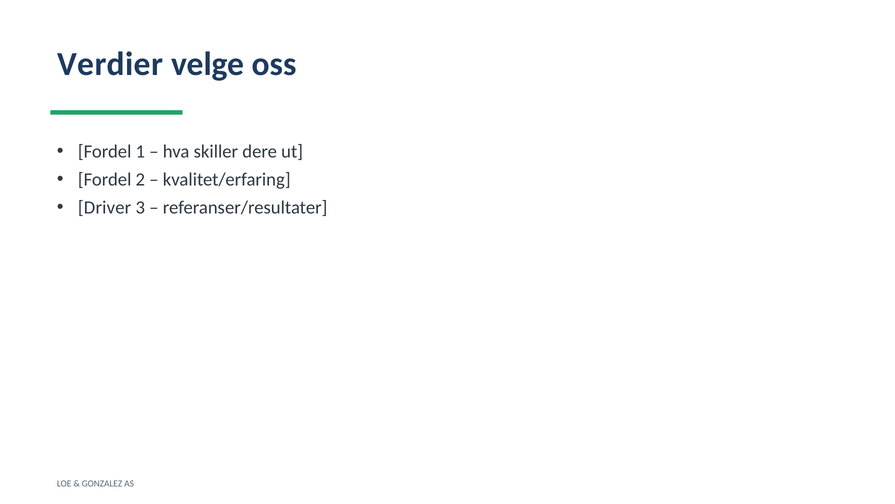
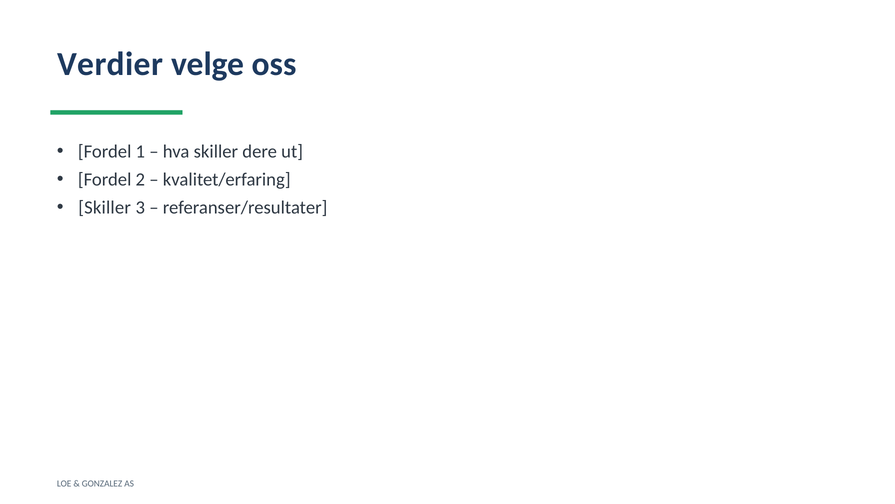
Driver at (105, 208): Driver -> Skiller
